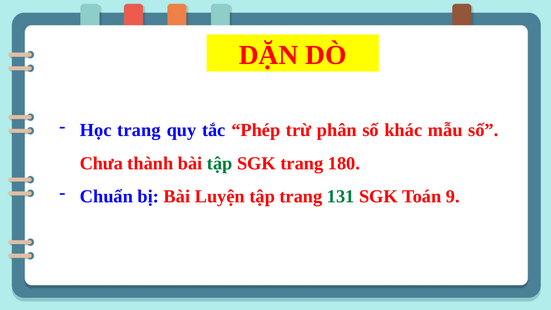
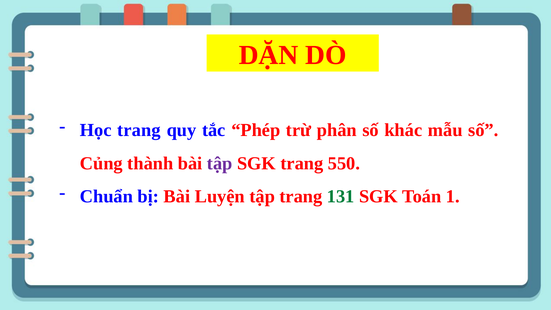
Chưa: Chưa -> Củng
tập at (220, 163) colour: green -> purple
180: 180 -> 550
9: 9 -> 1
